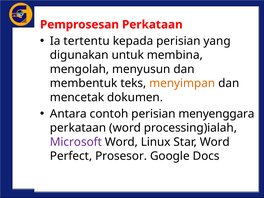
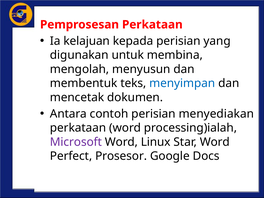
tertentu: tertentu -> kelajuan
menyimpan colour: orange -> blue
menyenggara: menyenggara -> menyediakan
